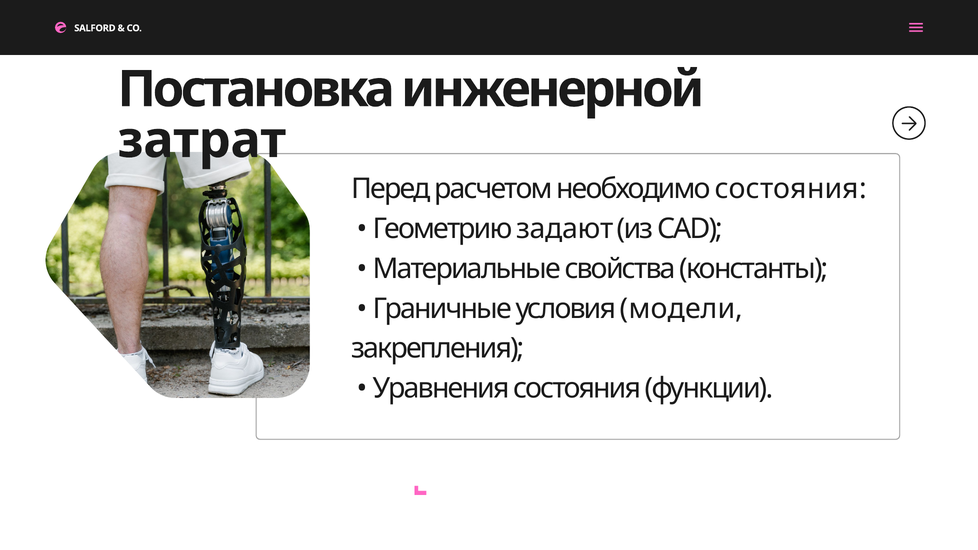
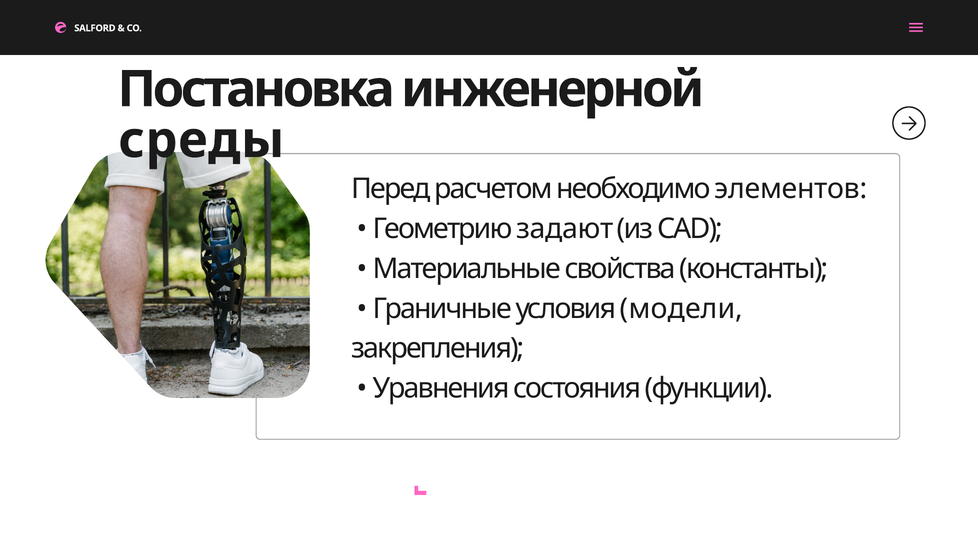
затрат: затрат -> среды
необходимо состояния: состояния -> элементов
